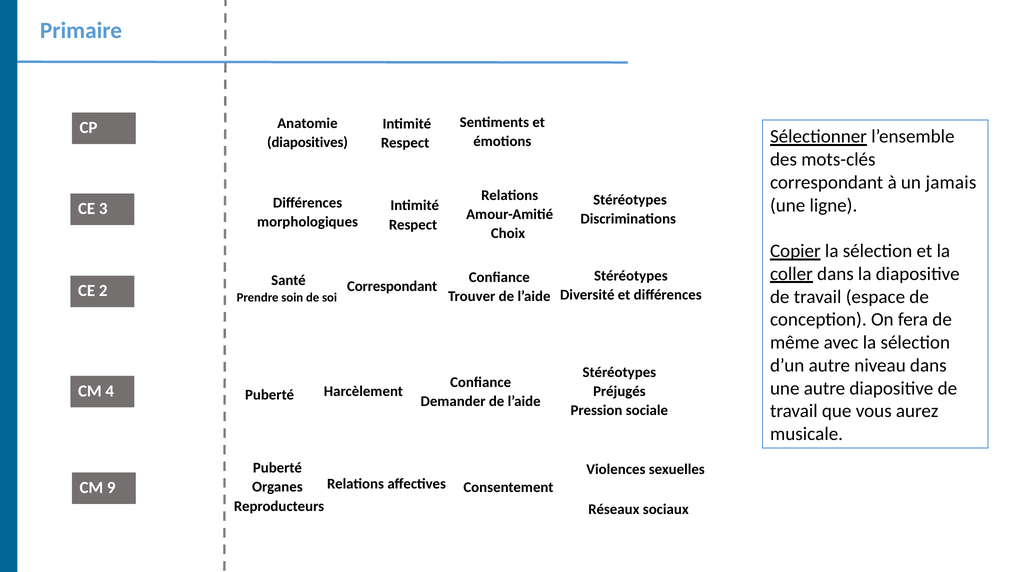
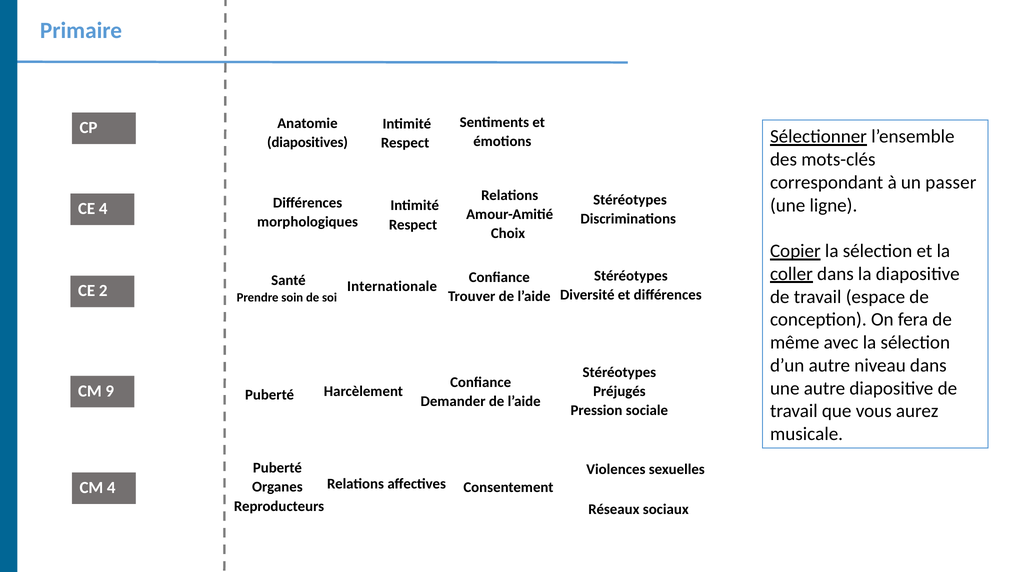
jamais: jamais -> passer
CE 3: 3 -> 4
Correspondant at (392, 286): Correspondant -> Internationale
4: 4 -> 9
CM 9: 9 -> 4
